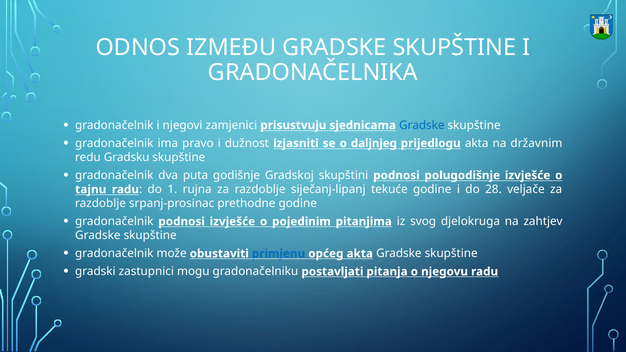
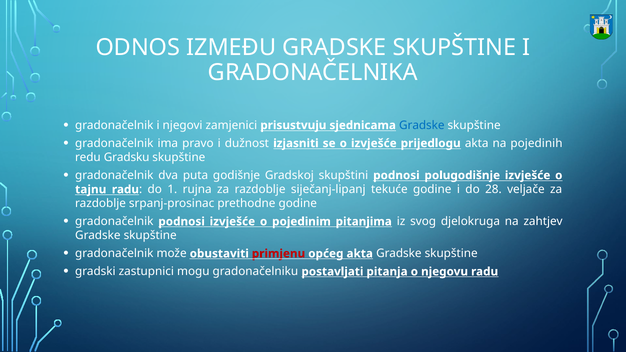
o daljnjeg: daljnjeg -> izvješće
državnim: državnim -> pojedinih
primjenu colour: blue -> red
